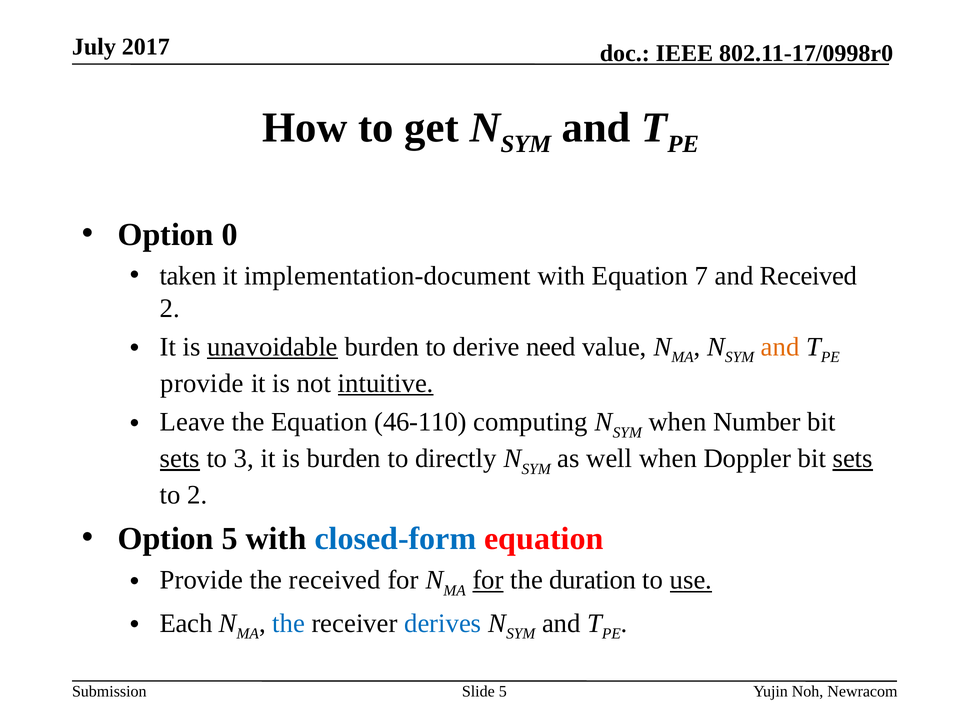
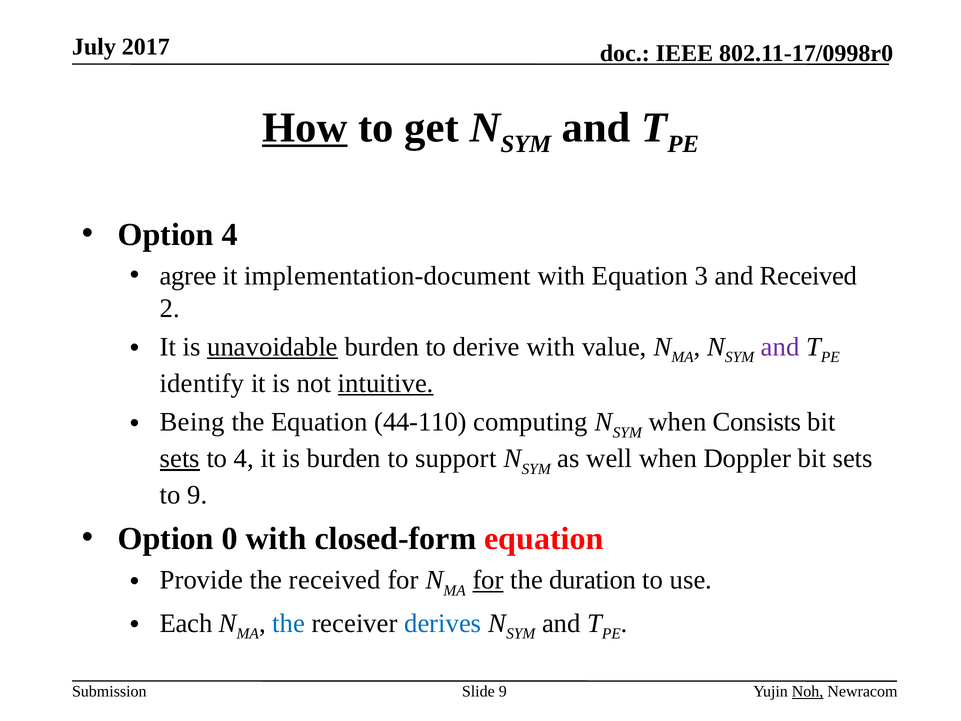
How underline: none -> present
Option 0: 0 -> 4
taken: taken -> agree
7: 7 -> 3
derive need: need -> with
and at (780, 347) colour: orange -> purple
provide at (202, 383): provide -> identify
Leave: Leave -> Being
46-110: 46-110 -> 44-110
Number: Number -> Consists
to 3: 3 -> 4
directly: directly -> support
sets at (853, 458) underline: present -> none
to 2: 2 -> 9
Option 5: 5 -> 0
closed-form colour: blue -> black
use underline: present -> none
Slide 5: 5 -> 9
Noh underline: none -> present
